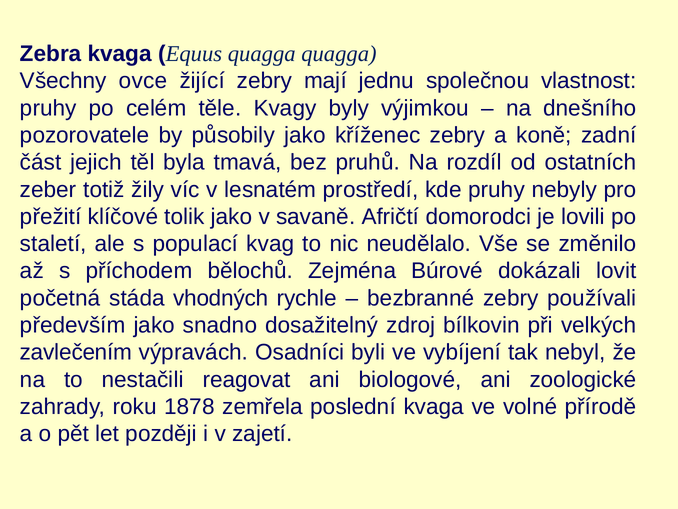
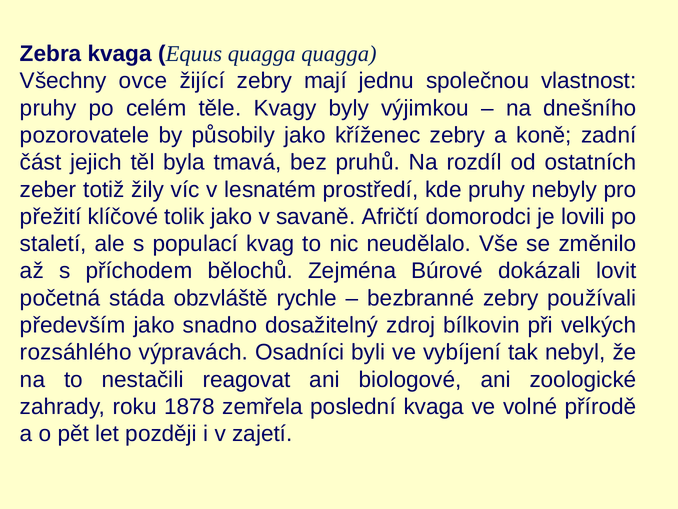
vhodných: vhodných -> obzvláště
zavlečením: zavlečením -> rozsáhlého
